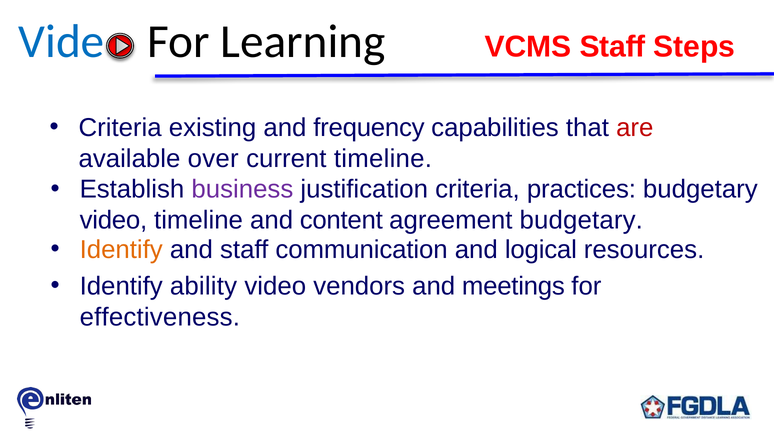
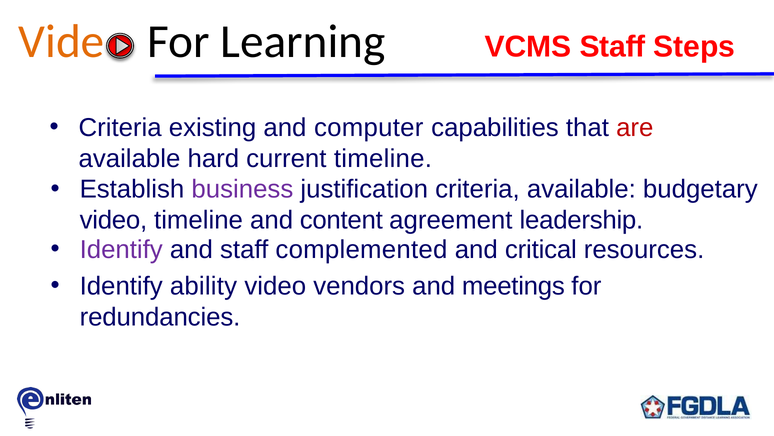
Vide colour: blue -> orange
frequency: frequency -> computer
over: over -> hard
criteria practices: practices -> available
agreement budgetary: budgetary -> leadership
Identify at (121, 249) colour: orange -> purple
communication: communication -> complemented
logical: logical -> critical
effectiveness: effectiveness -> redundancies
